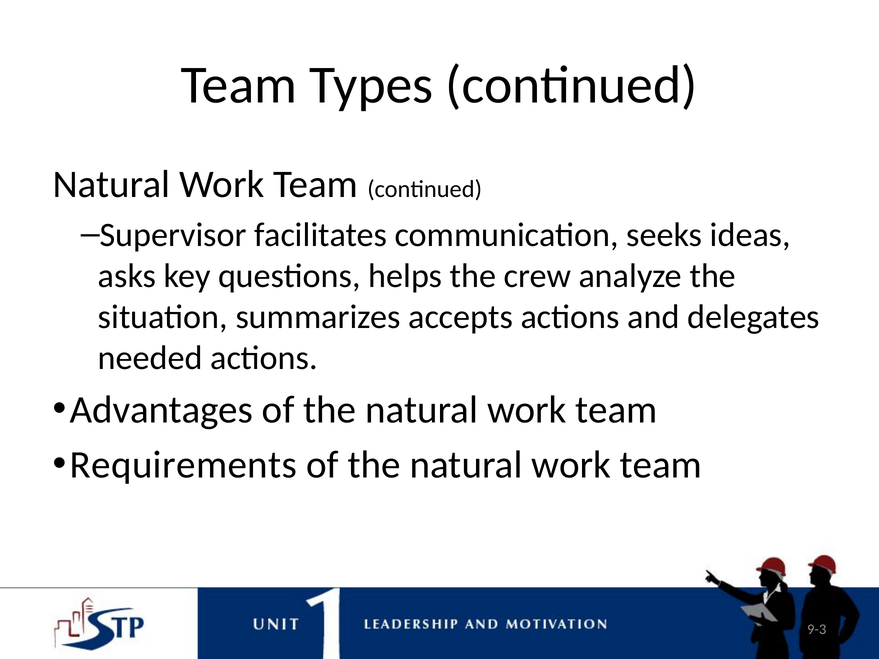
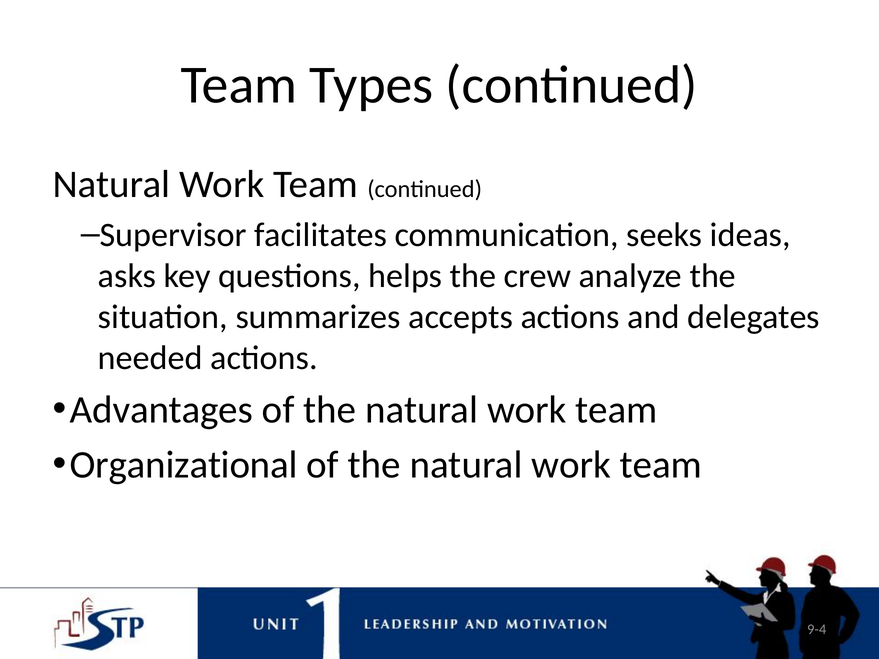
Requirements: Requirements -> Organizational
9-3: 9-3 -> 9-4
